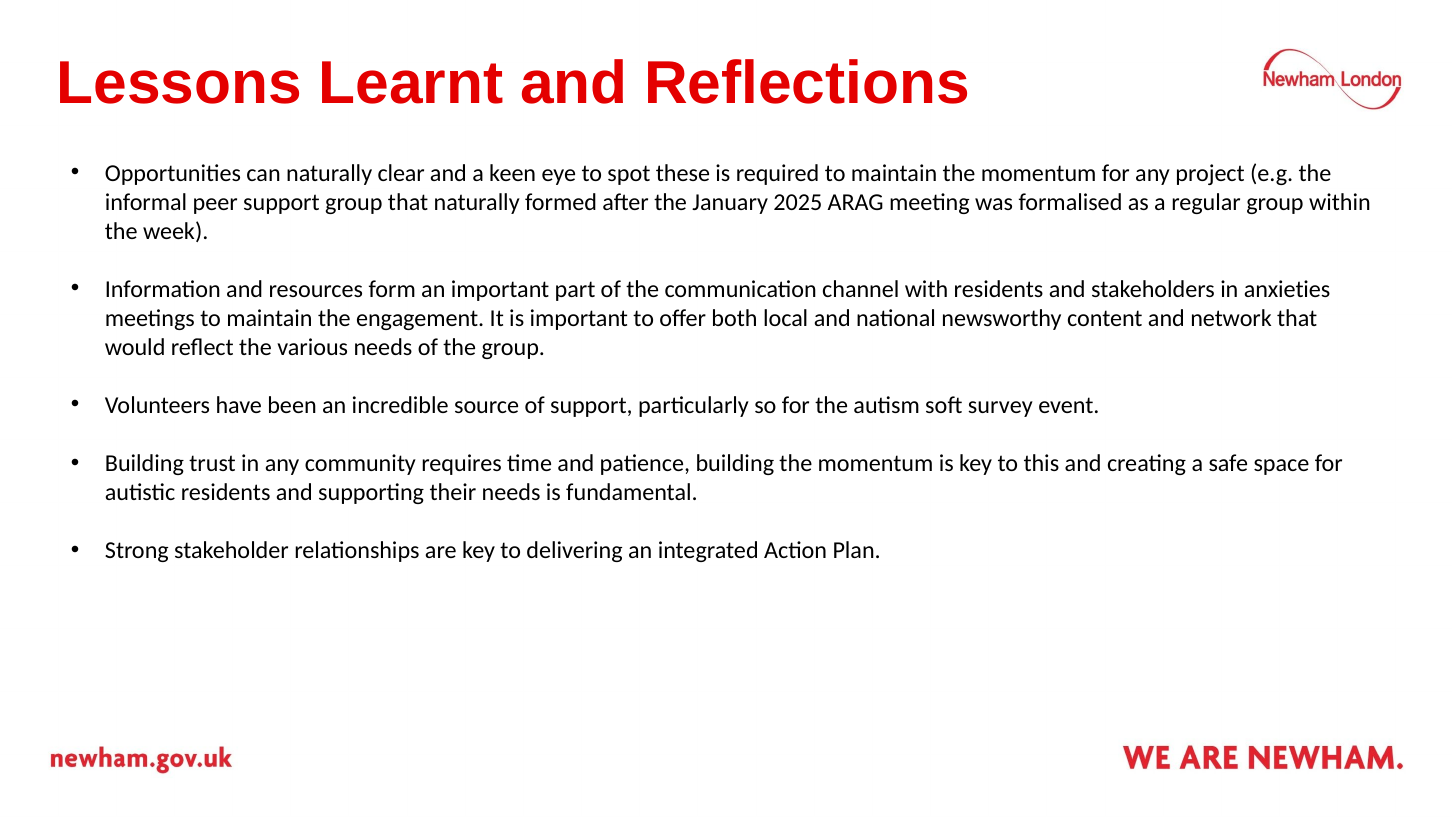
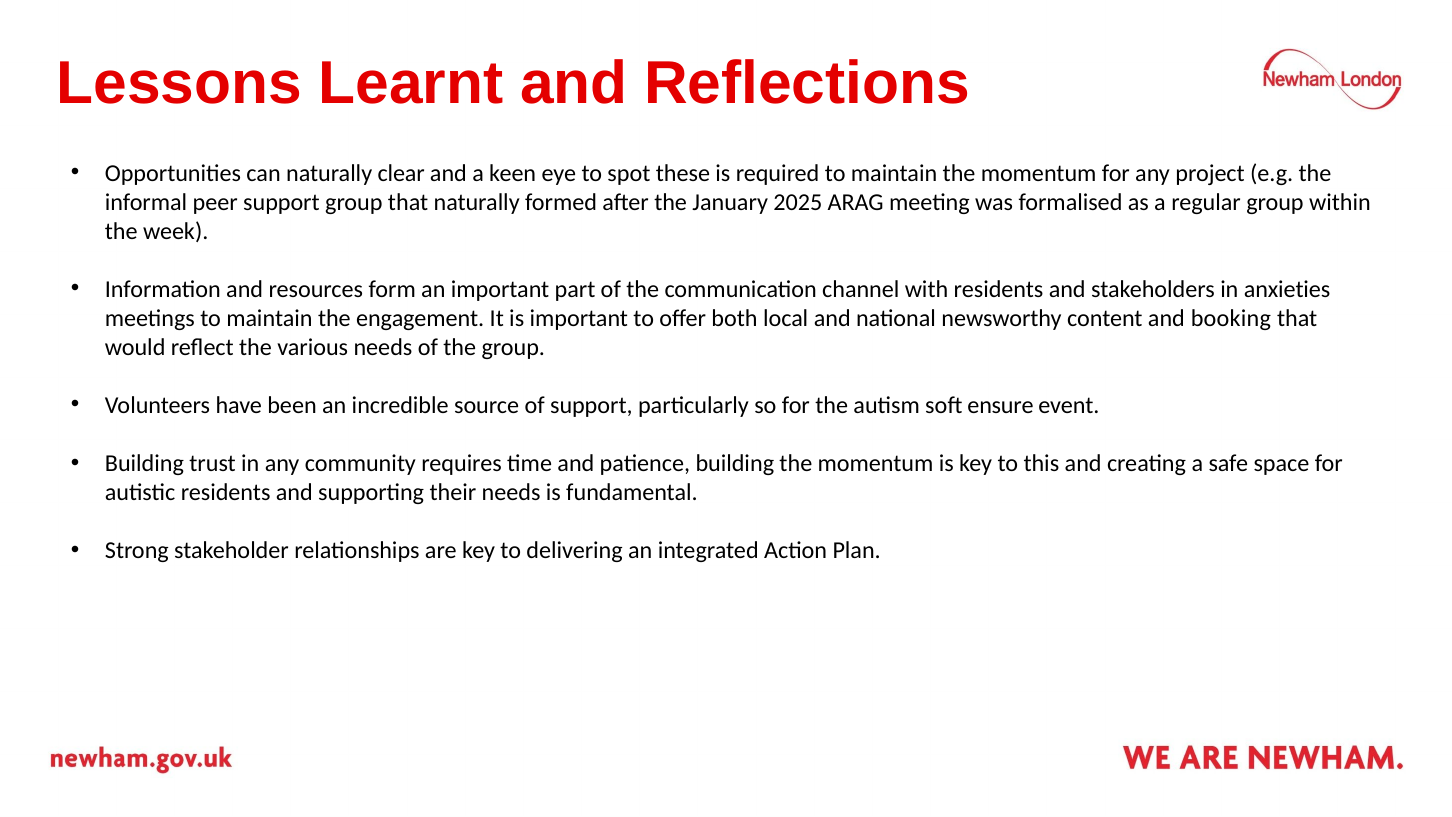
network: network -> booking
survey: survey -> ensure
